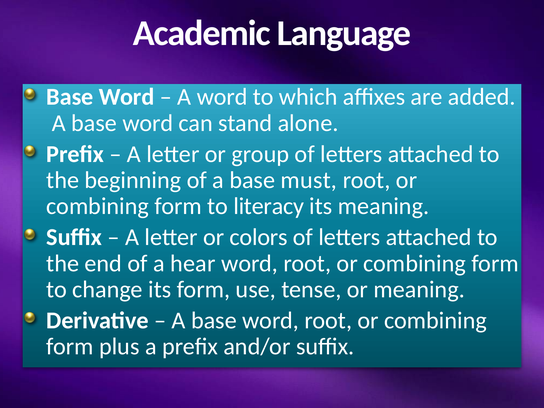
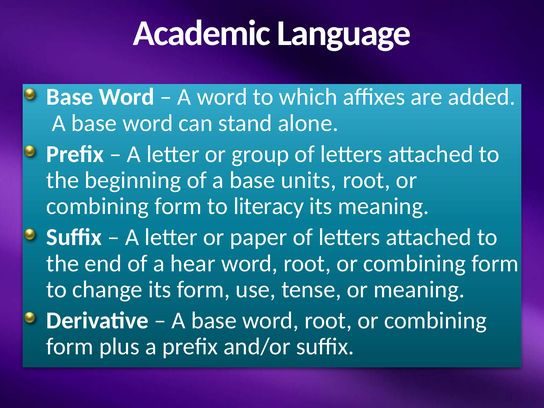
must: must -> units
colors: colors -> paper
